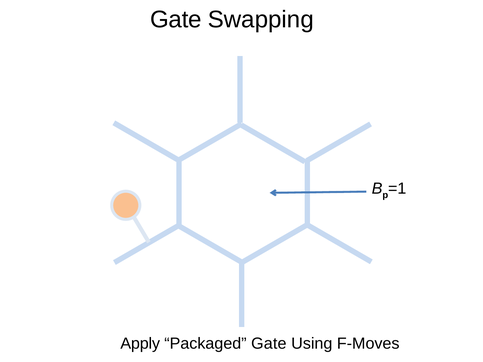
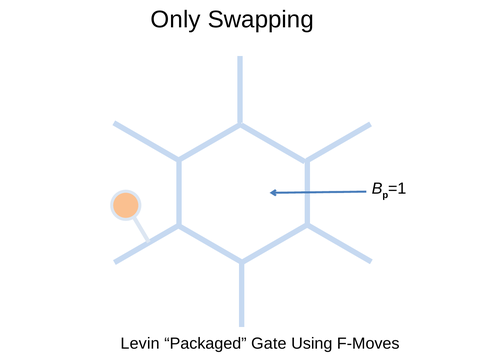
Gate at (176, 20): Gate -> Only
Apply: Apply -> Levin
